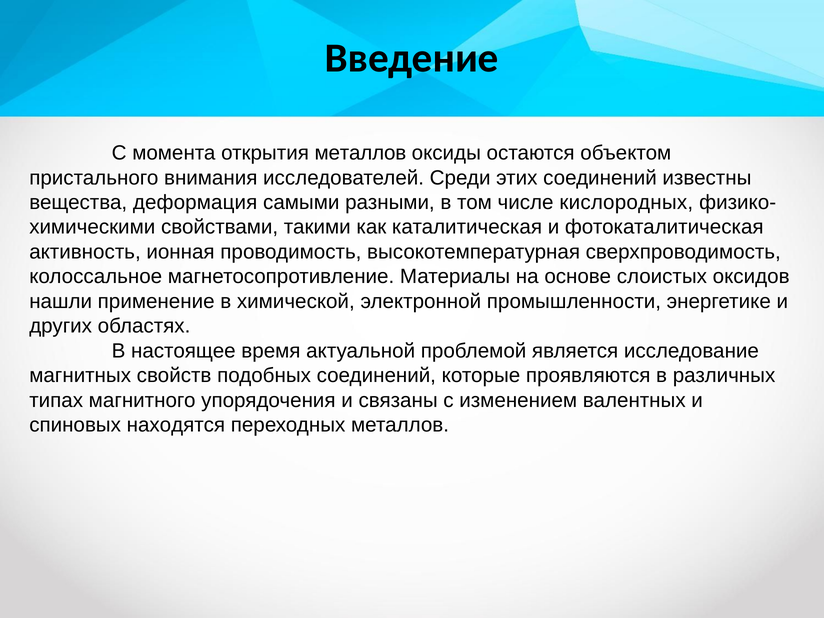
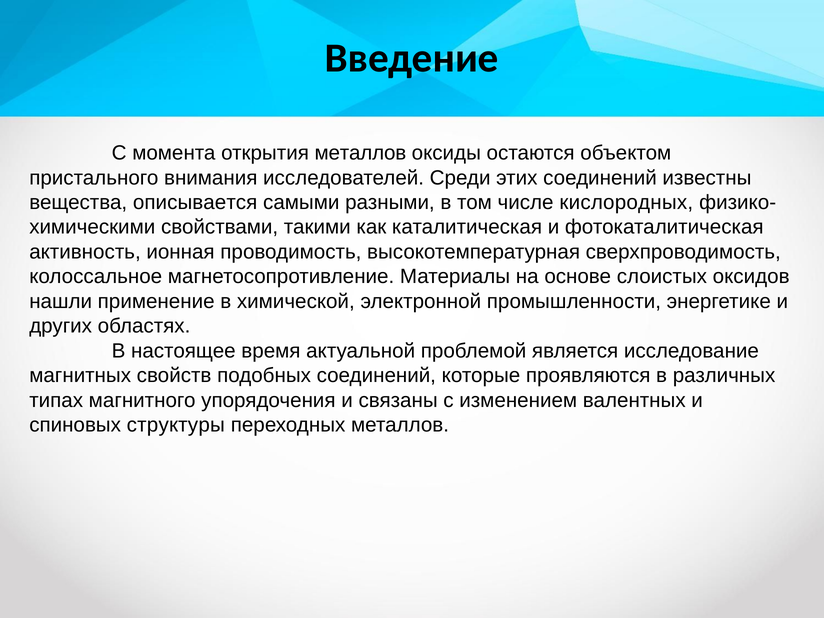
деформация: деформация -> описывается
находятся: находятся -> структуры
